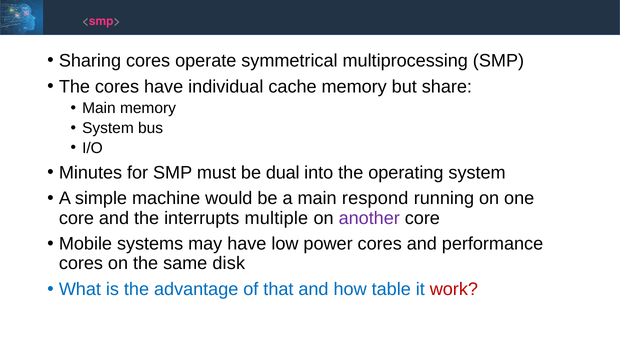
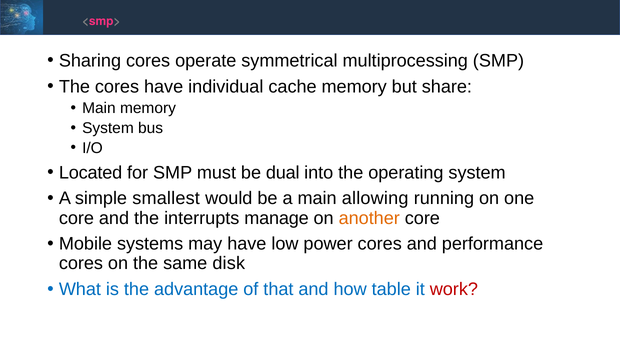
Minutes: Minutes -> Located
machine: machine -> smallest
respond: respond -> allowing
multiple: multiple -> manage
another colour: purple -> orange
